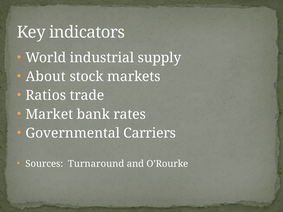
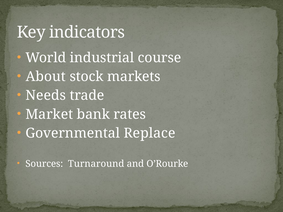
supply: supply -> course
Ratios: Ratios -> Needs
Carriers: Carriers -> Replace
